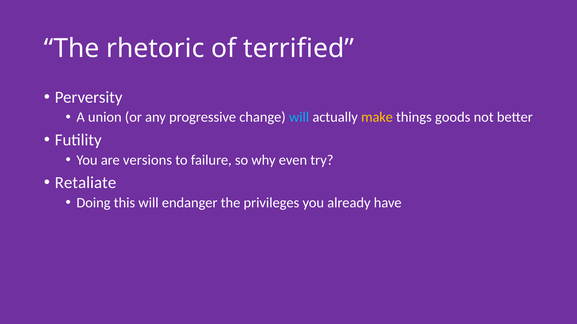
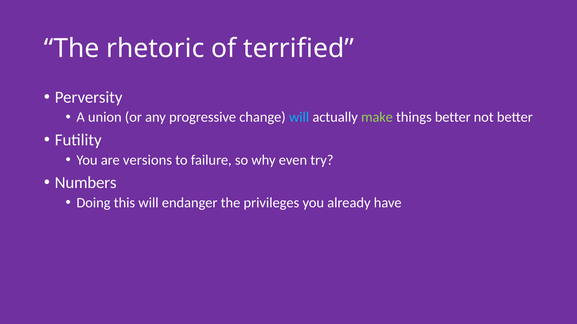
make colour: yellow -> light green
things goods: goods -> better
Retaliate: Retaliate -> Numbers
